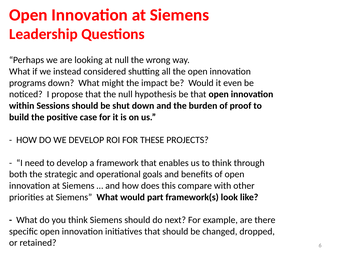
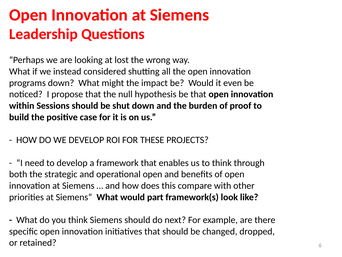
at null: null -> lost
operational goals: goals -> open
